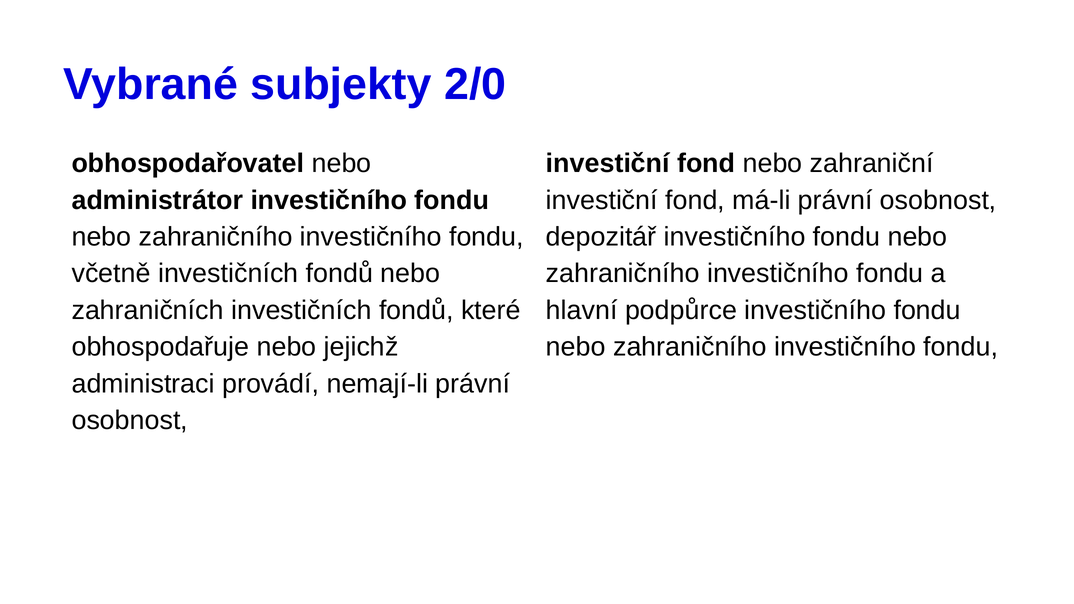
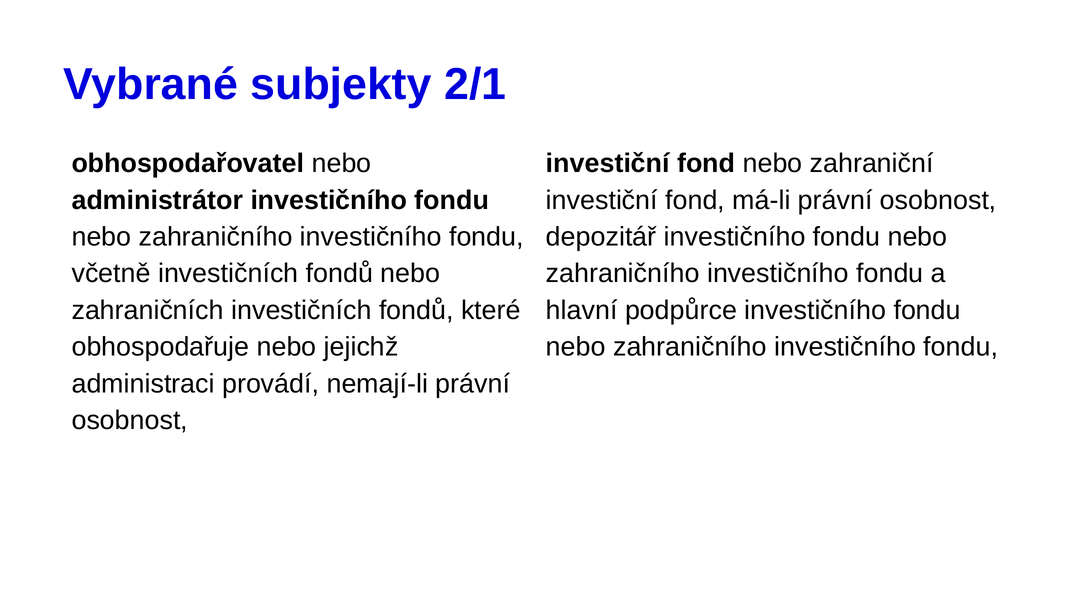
2/0: 2/0 -> 2/1
